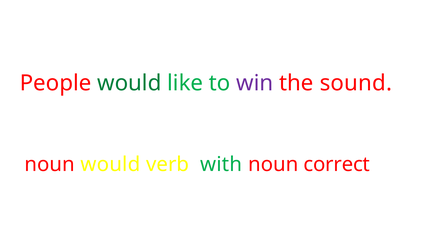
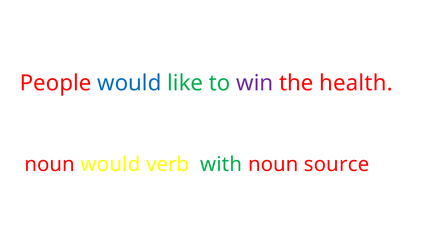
would at (129, 83) colour: green -> blue
sound: sound -> health
correct: correct -> source
